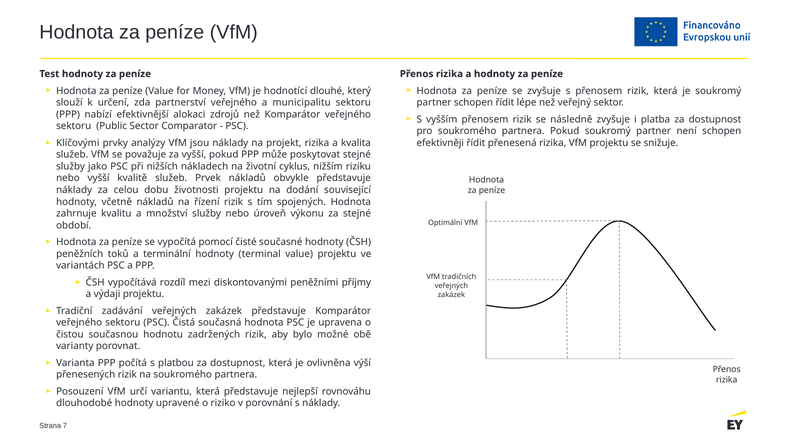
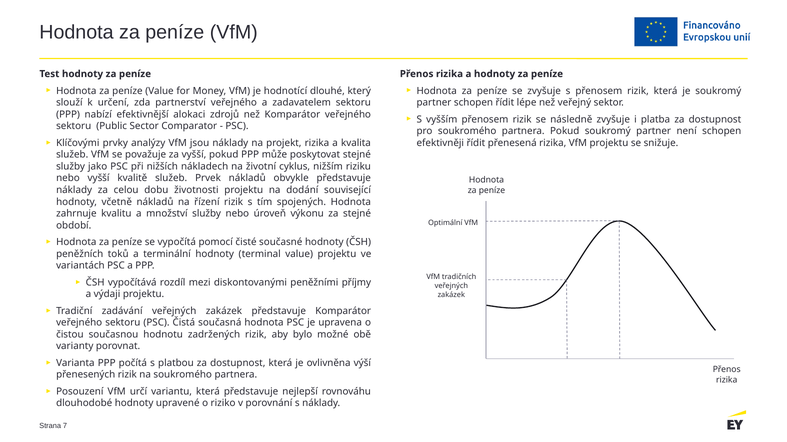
municipalitu: municipalitu -> zadavatelem
